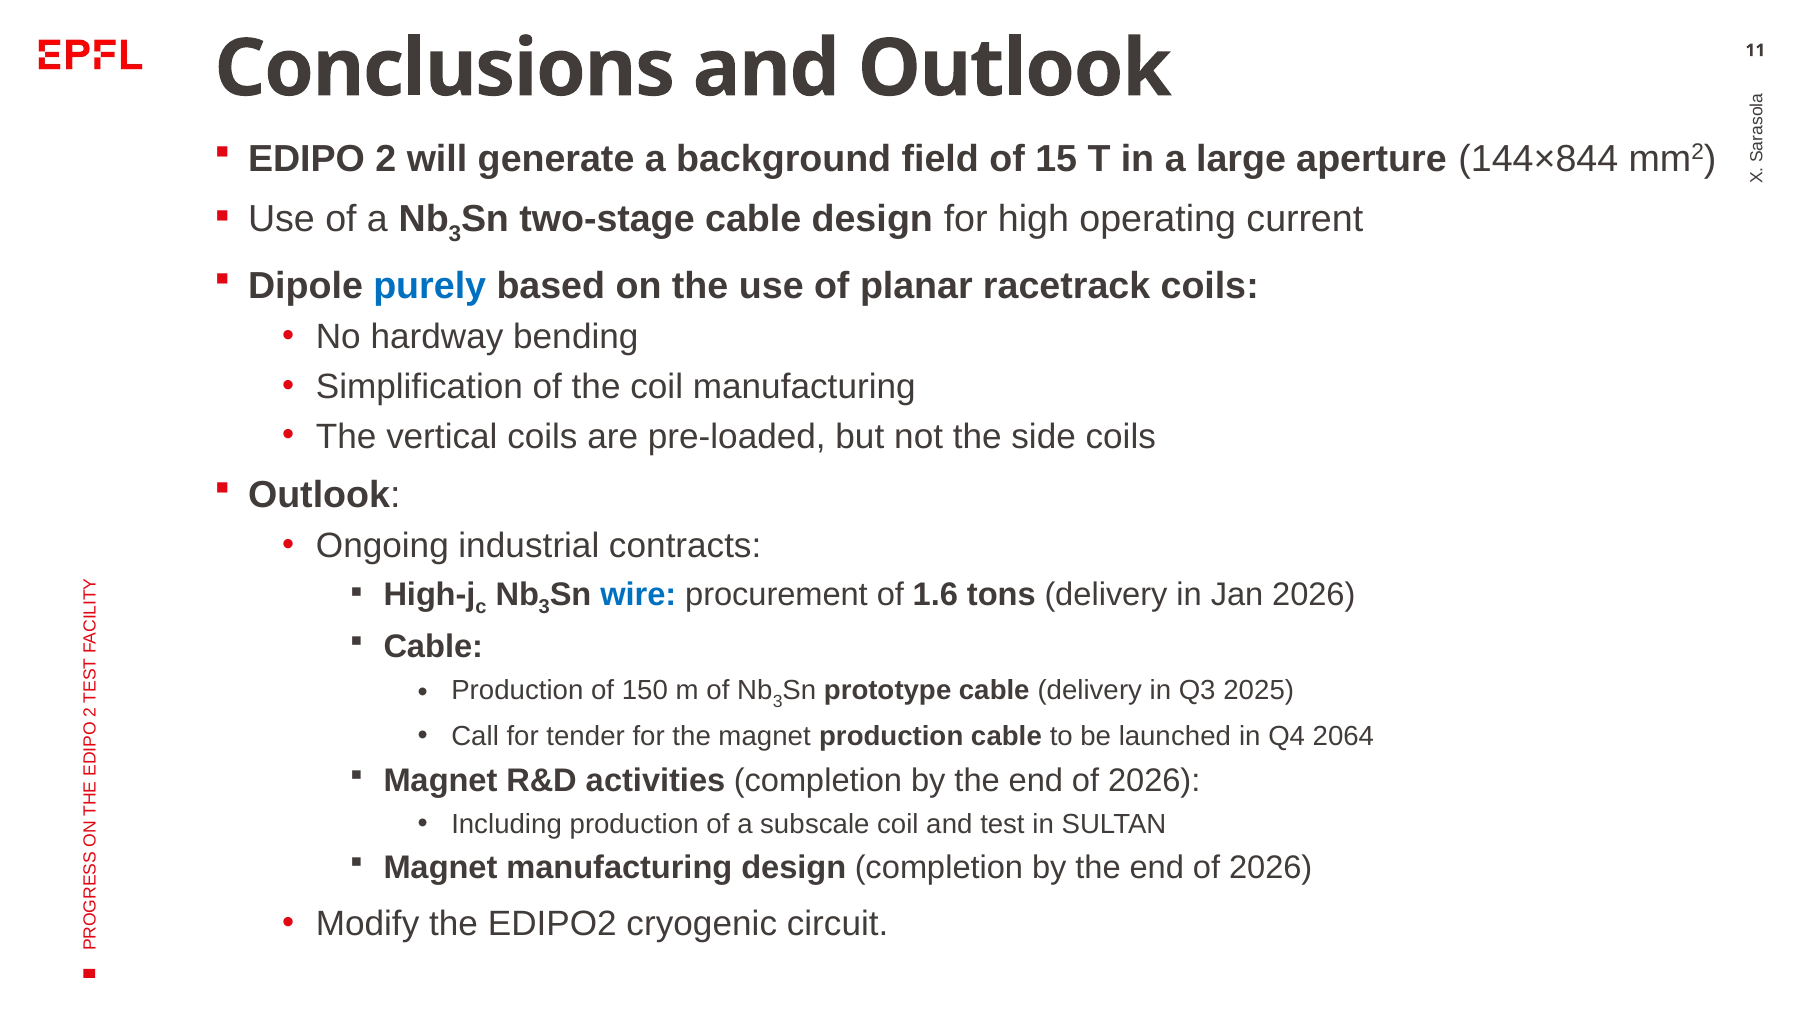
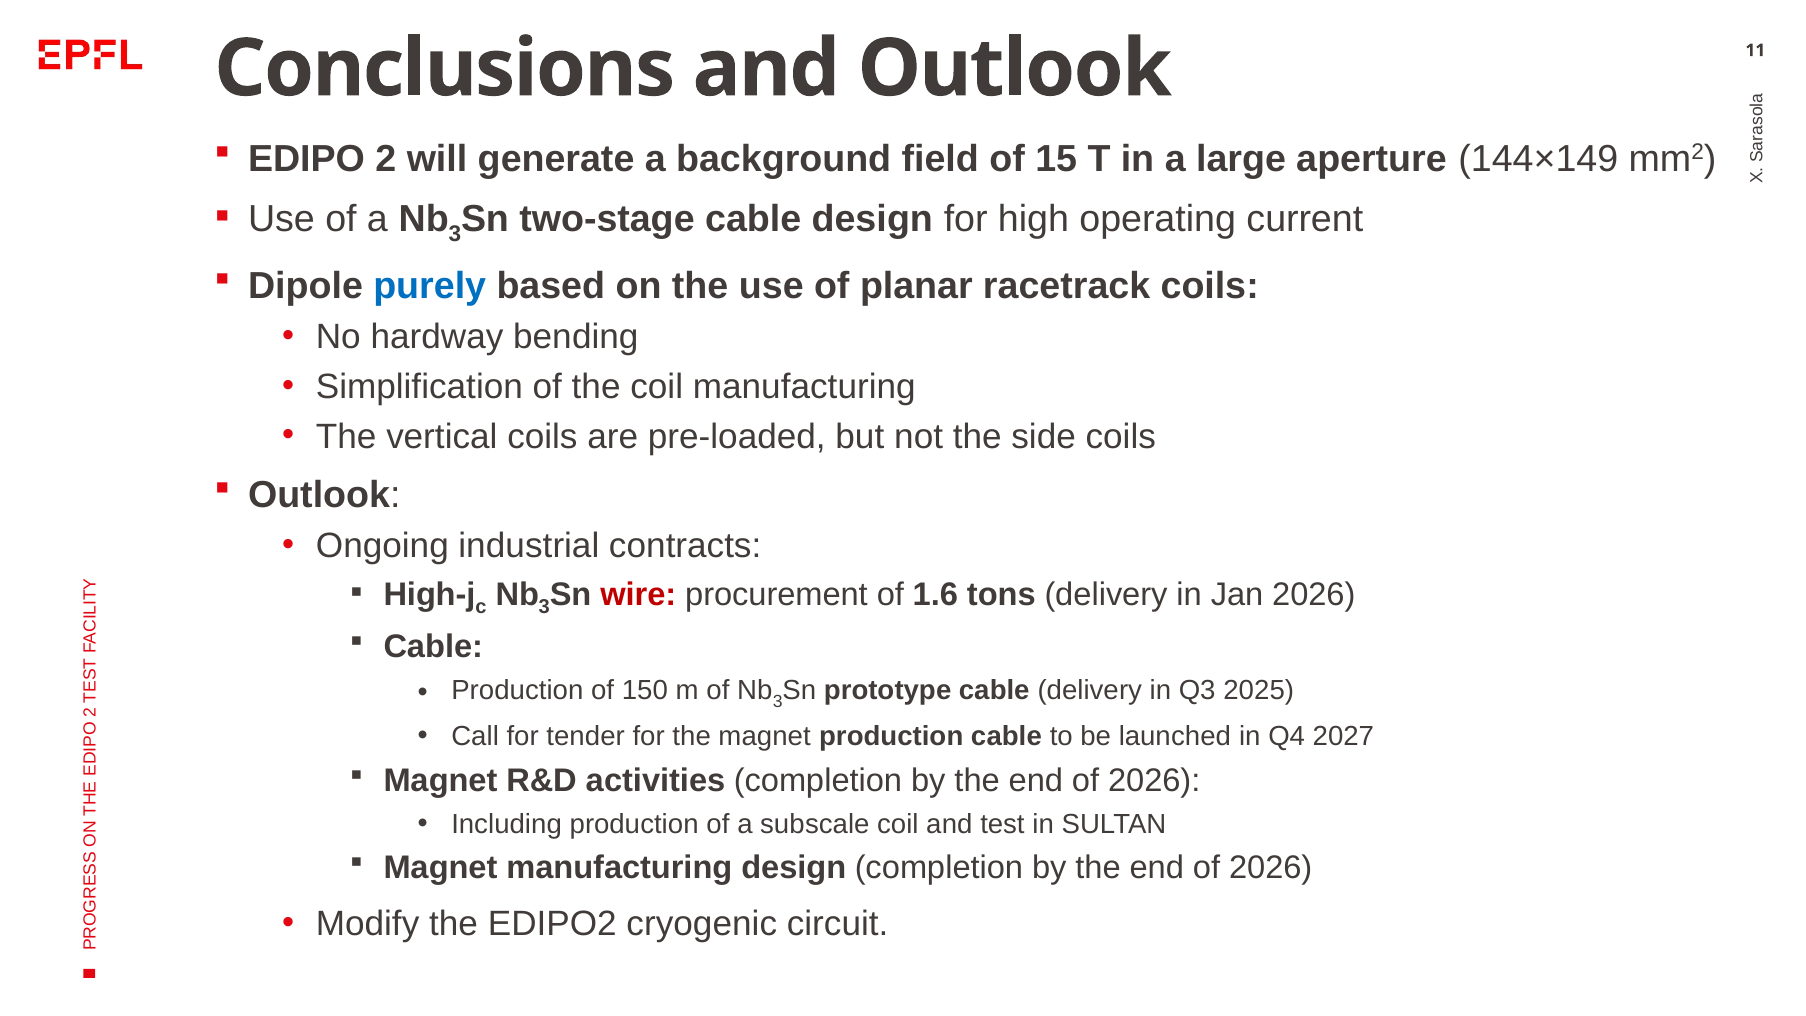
144×844: 144×844 -> 144×149
wire colour: blue -> red
2064: 2064 -> 2027
